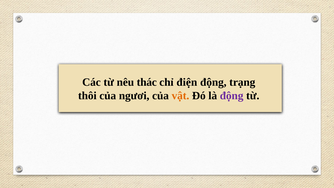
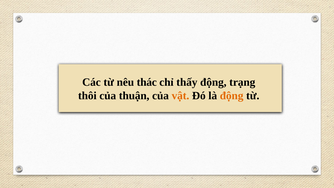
điện: điện -> thấy
ngươi: ngươi -> thuận
động at (232, 96) colour: purple -> orange
